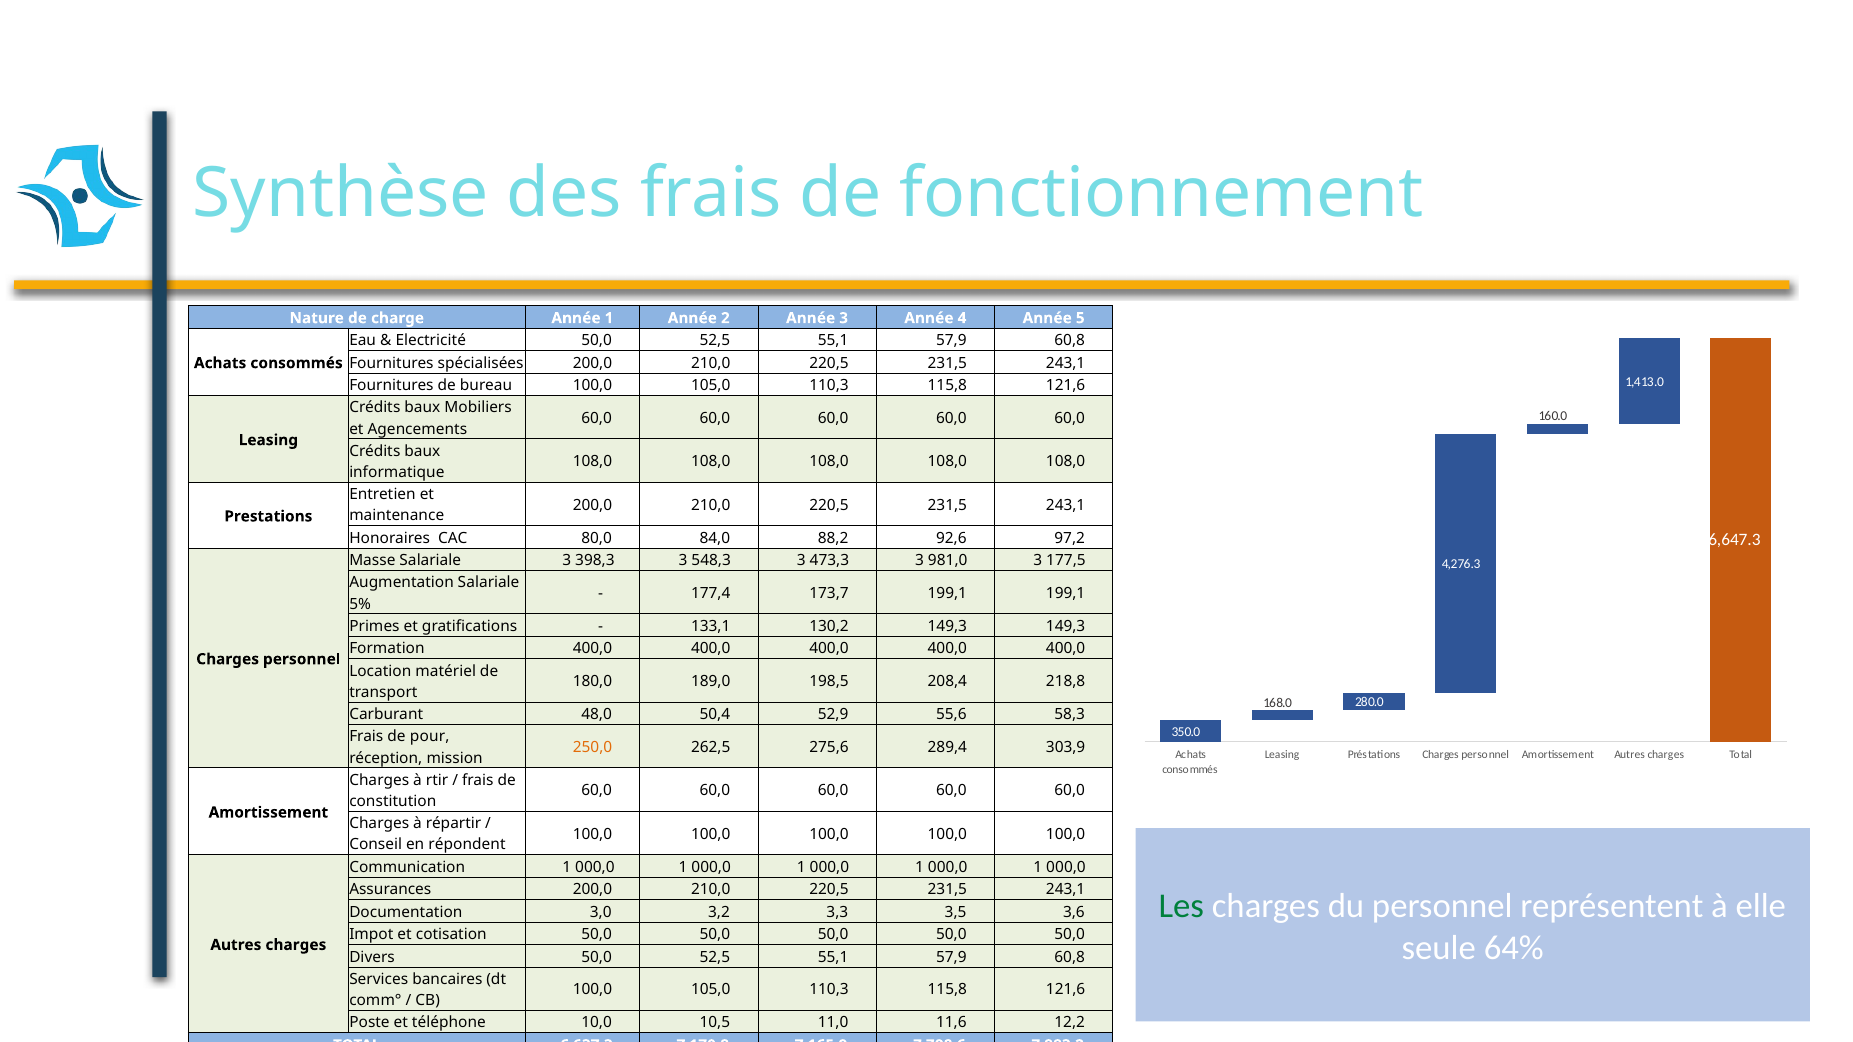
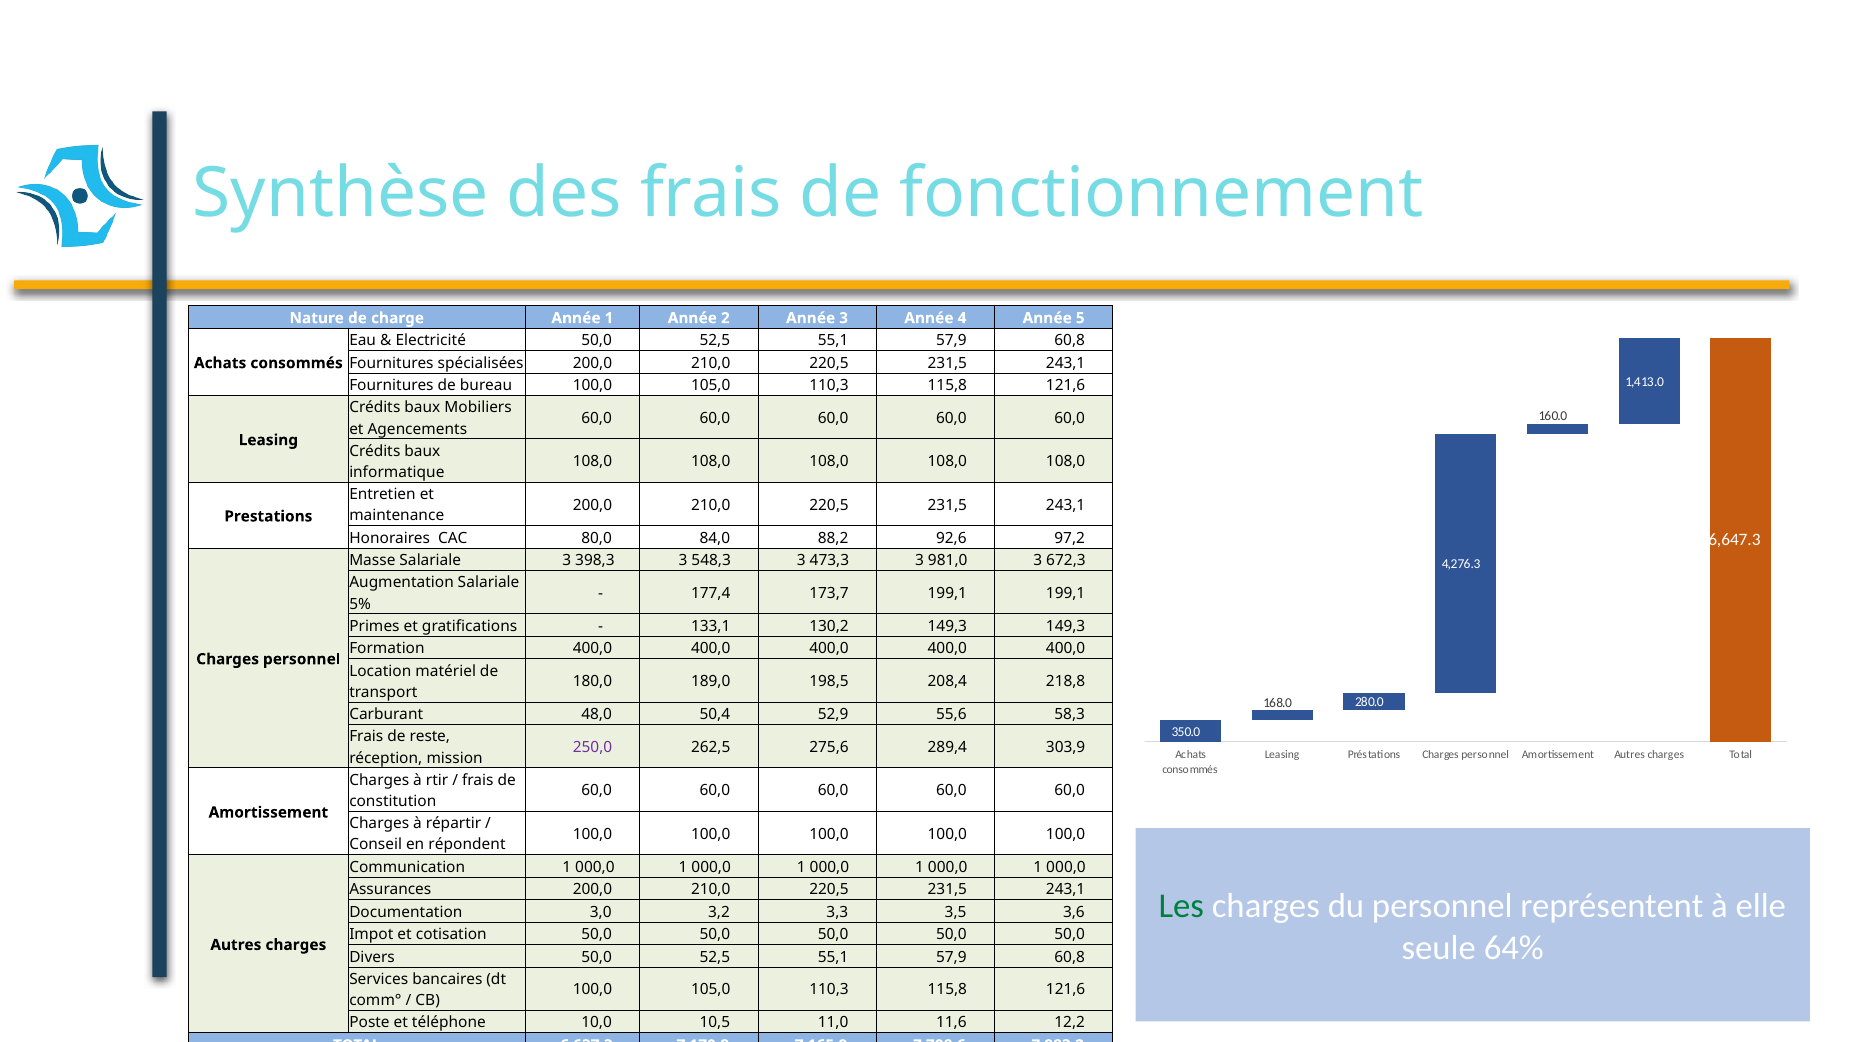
177,5: 177,5 -> 672,3
pour: pour -> reste
250,0 colour: orange -> purple
